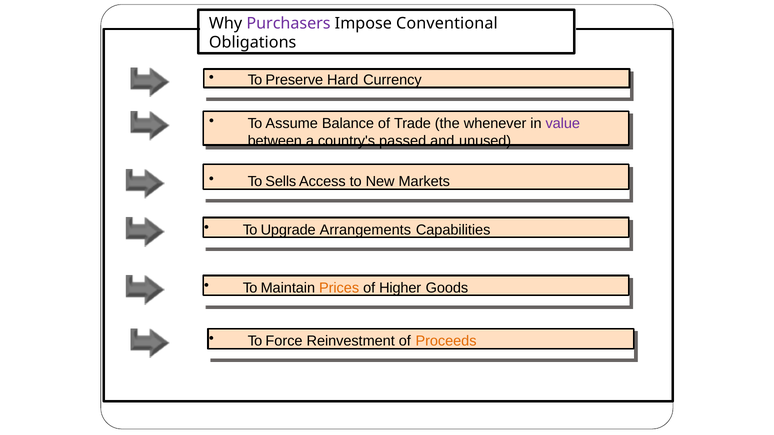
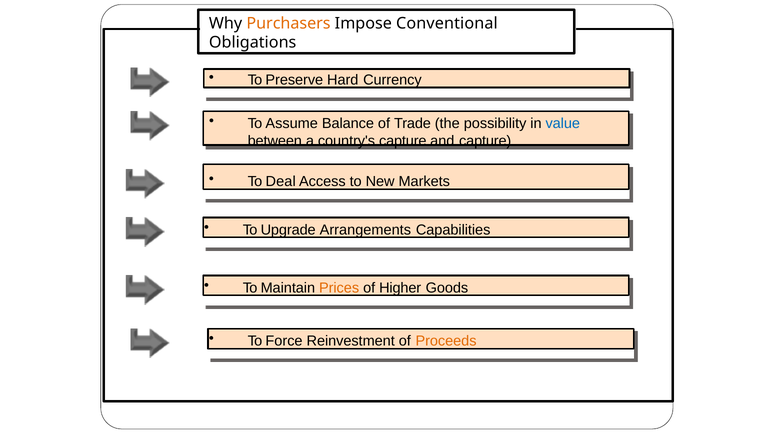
Purchasers colour: purple -> orange
whenever: whenever -> possibility
value colour: purple -> blue
country's passed: passed -> capture
and unused: unused -> capture
Sells: Sells -> Deal
